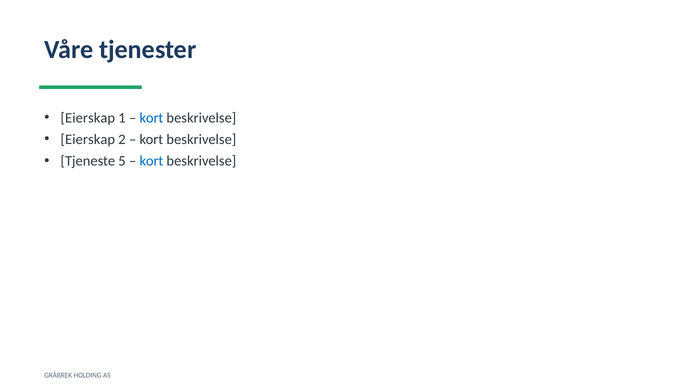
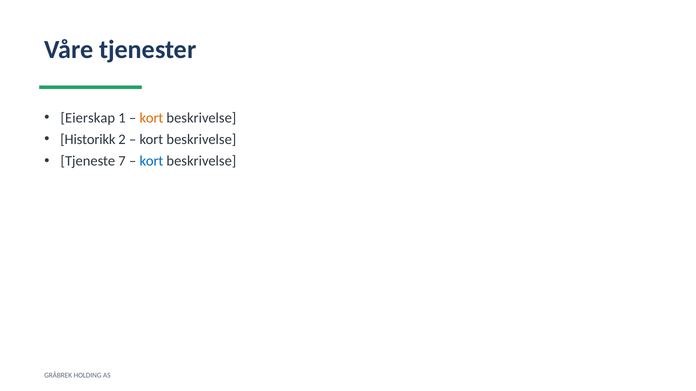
kort at (151, 118) colour: blue -> orange
Eierskap at (88, 140): Eierskap -> Historikk
5: 5 -> 7
